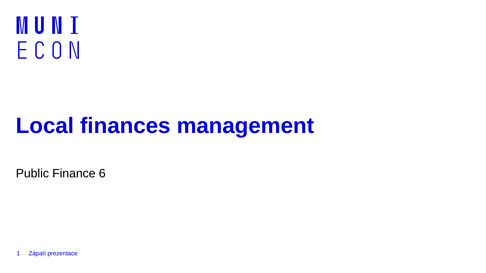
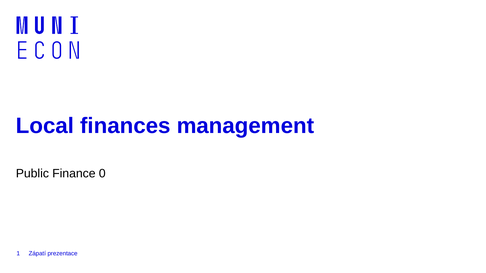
6: 6 -> 0
